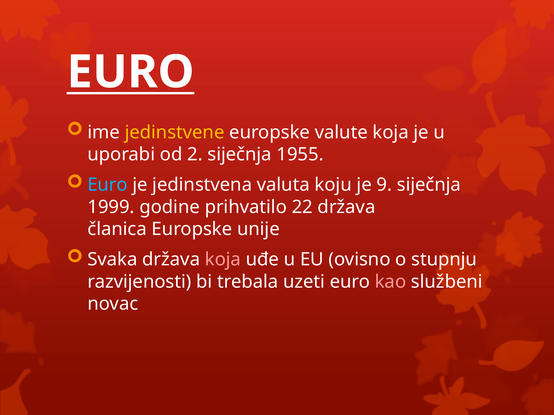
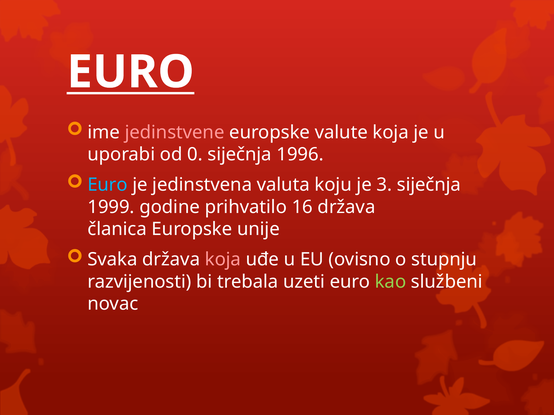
jedinstvene colour: yellow -> pink
2: 2 -> 0
1955: 1955 -> 1996
9: 9 -> 3
22: 22 -> 16
kao colour: pink -> light green
